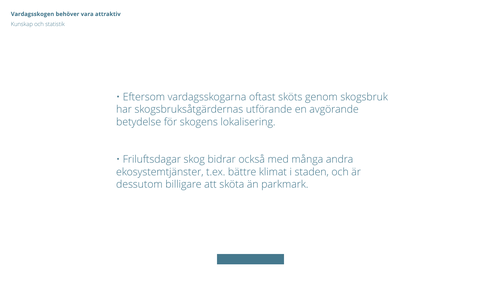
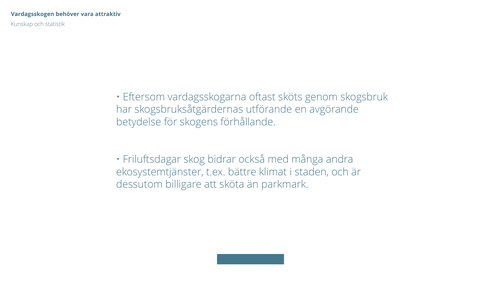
lokalisering: lokalisering -> förhållande
